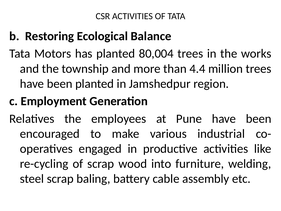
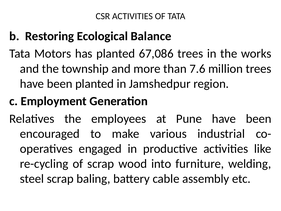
80,004: 80,004 -> 67,086
4.4: 4.4 -> 7.6
